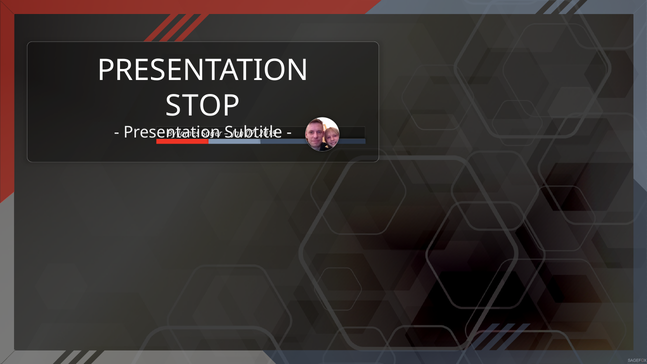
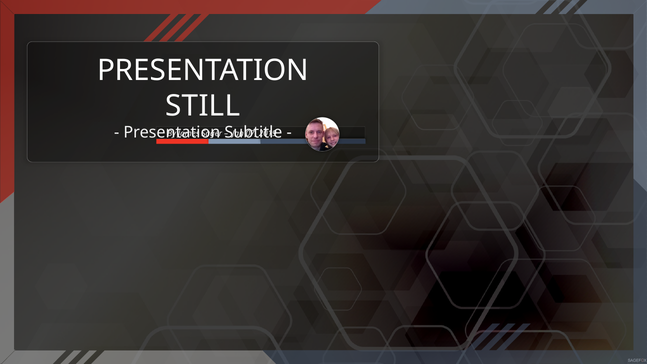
STOP: STOP -> STILL
